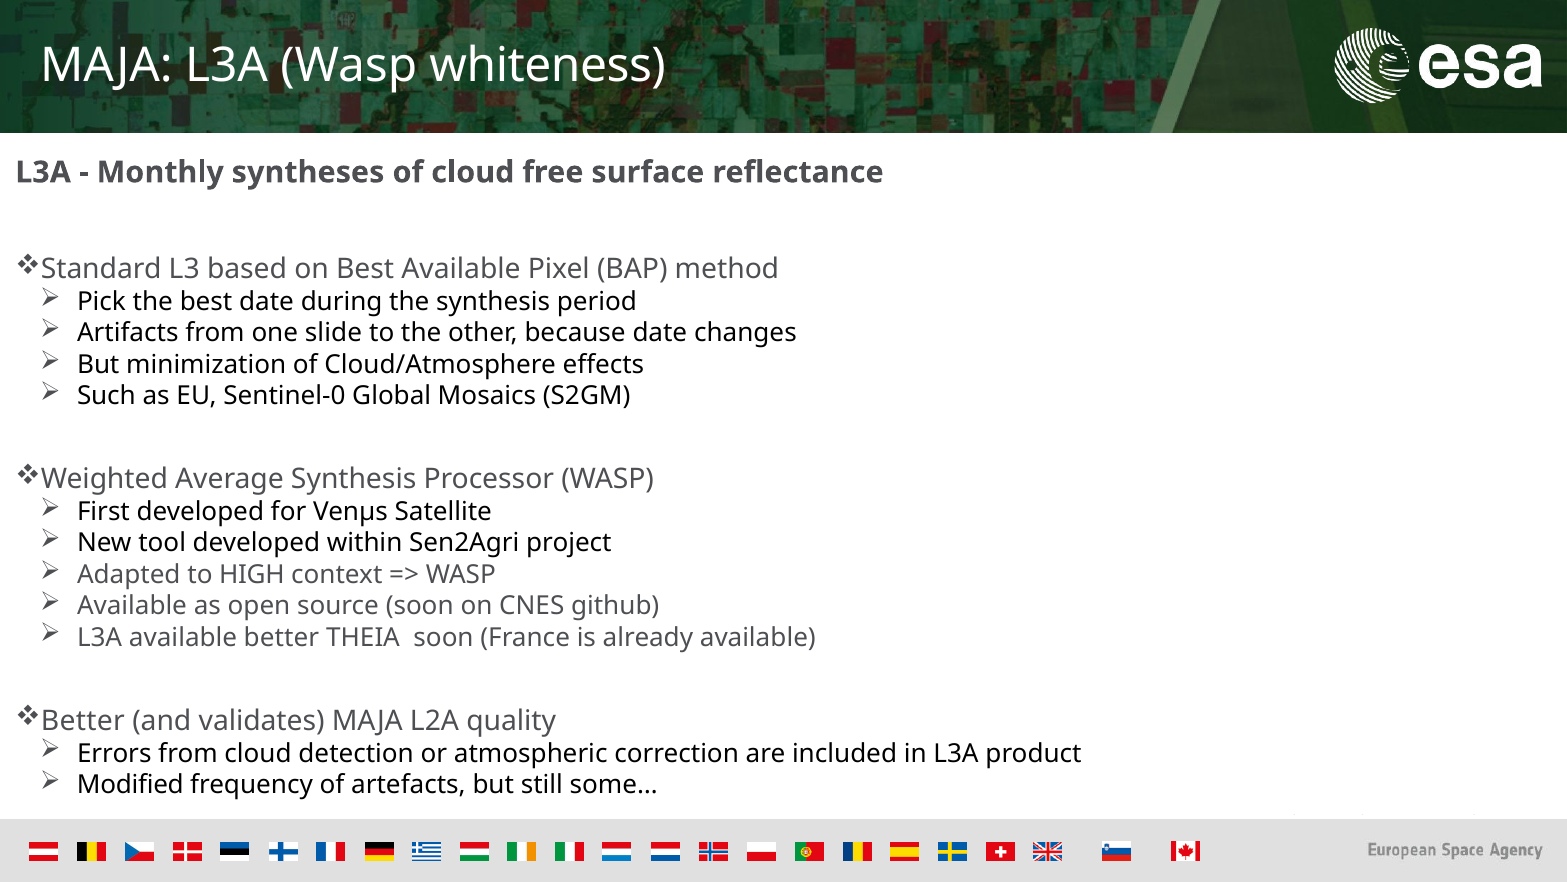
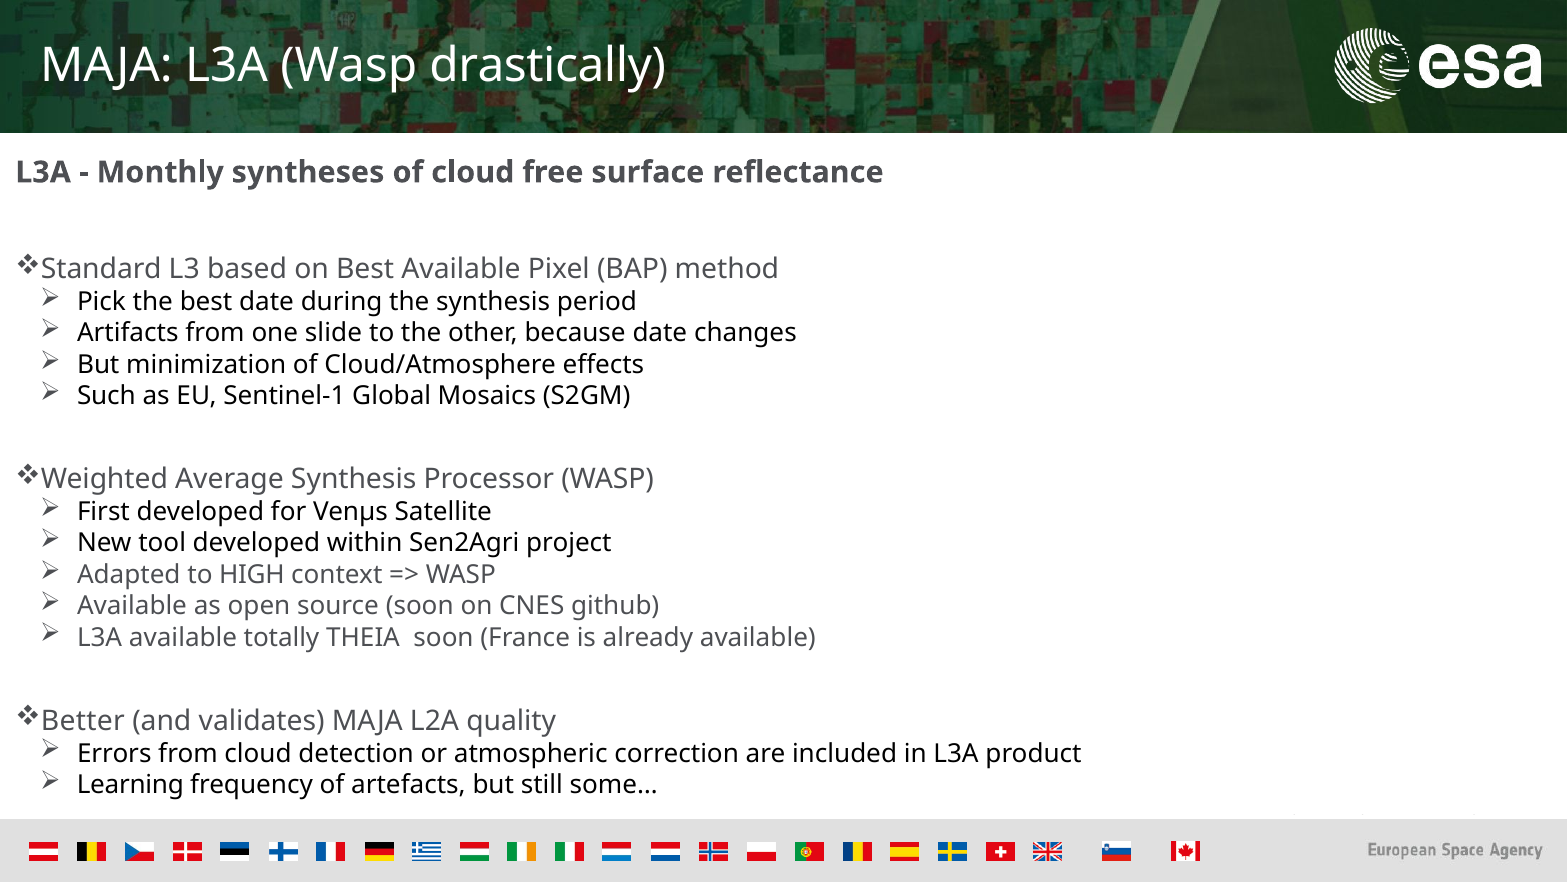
whiteness: whiteness -> drastically
Sentinel-0: Sentinel-0 -> Sentinel-1
available better: better -> totally
Modified: Modified -> Learning
